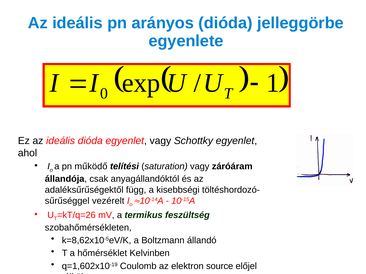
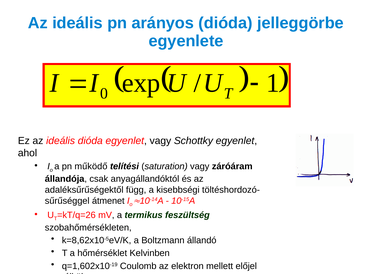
vezérelt: vezérelt -> átmenet
source: source -> mellett
